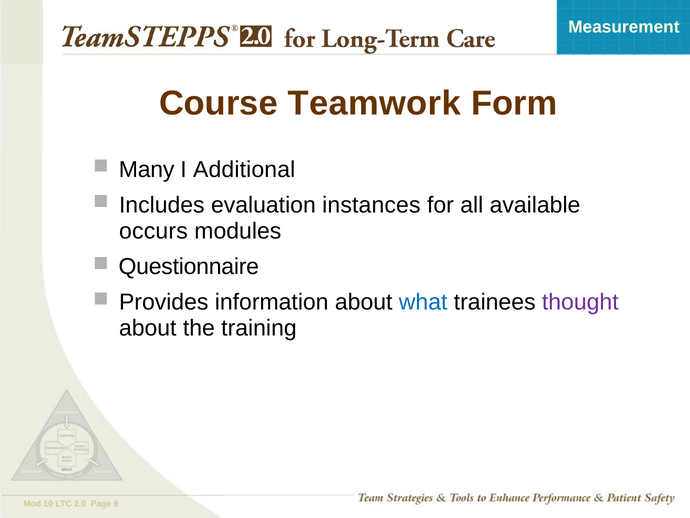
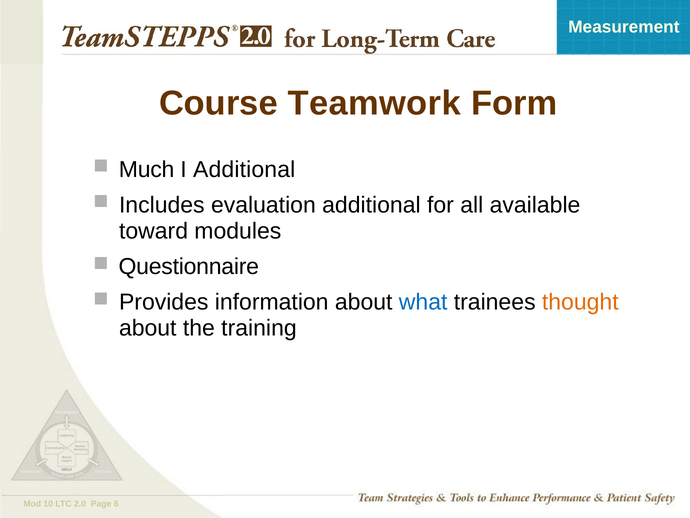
Many: Many -> Much
evaluation instances: instances -> additional
occurs: occurs -> toward
thought colour: purple -> orange
